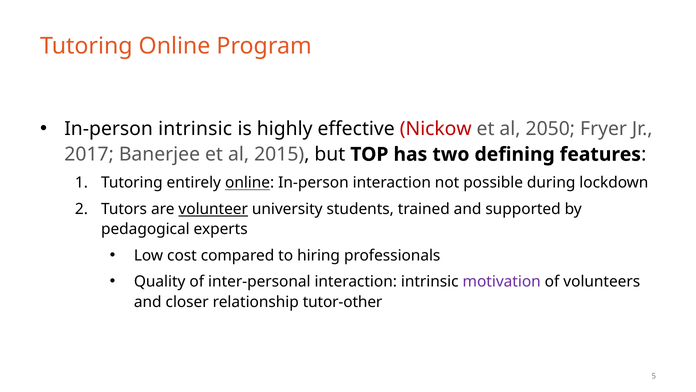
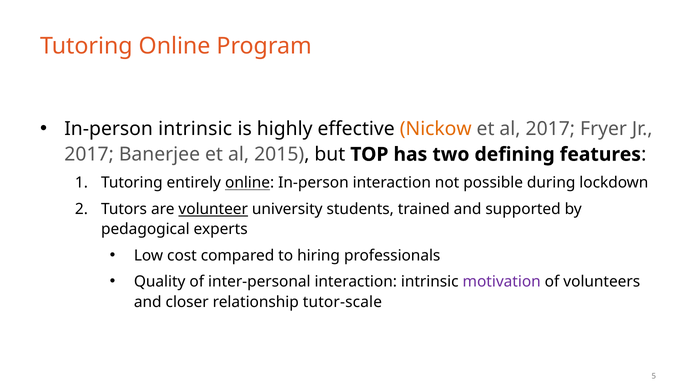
Nickow colour: red -> orange
al 2050: 2050 -> 2017
tutor-other: tutor-other -> tutor-scale
